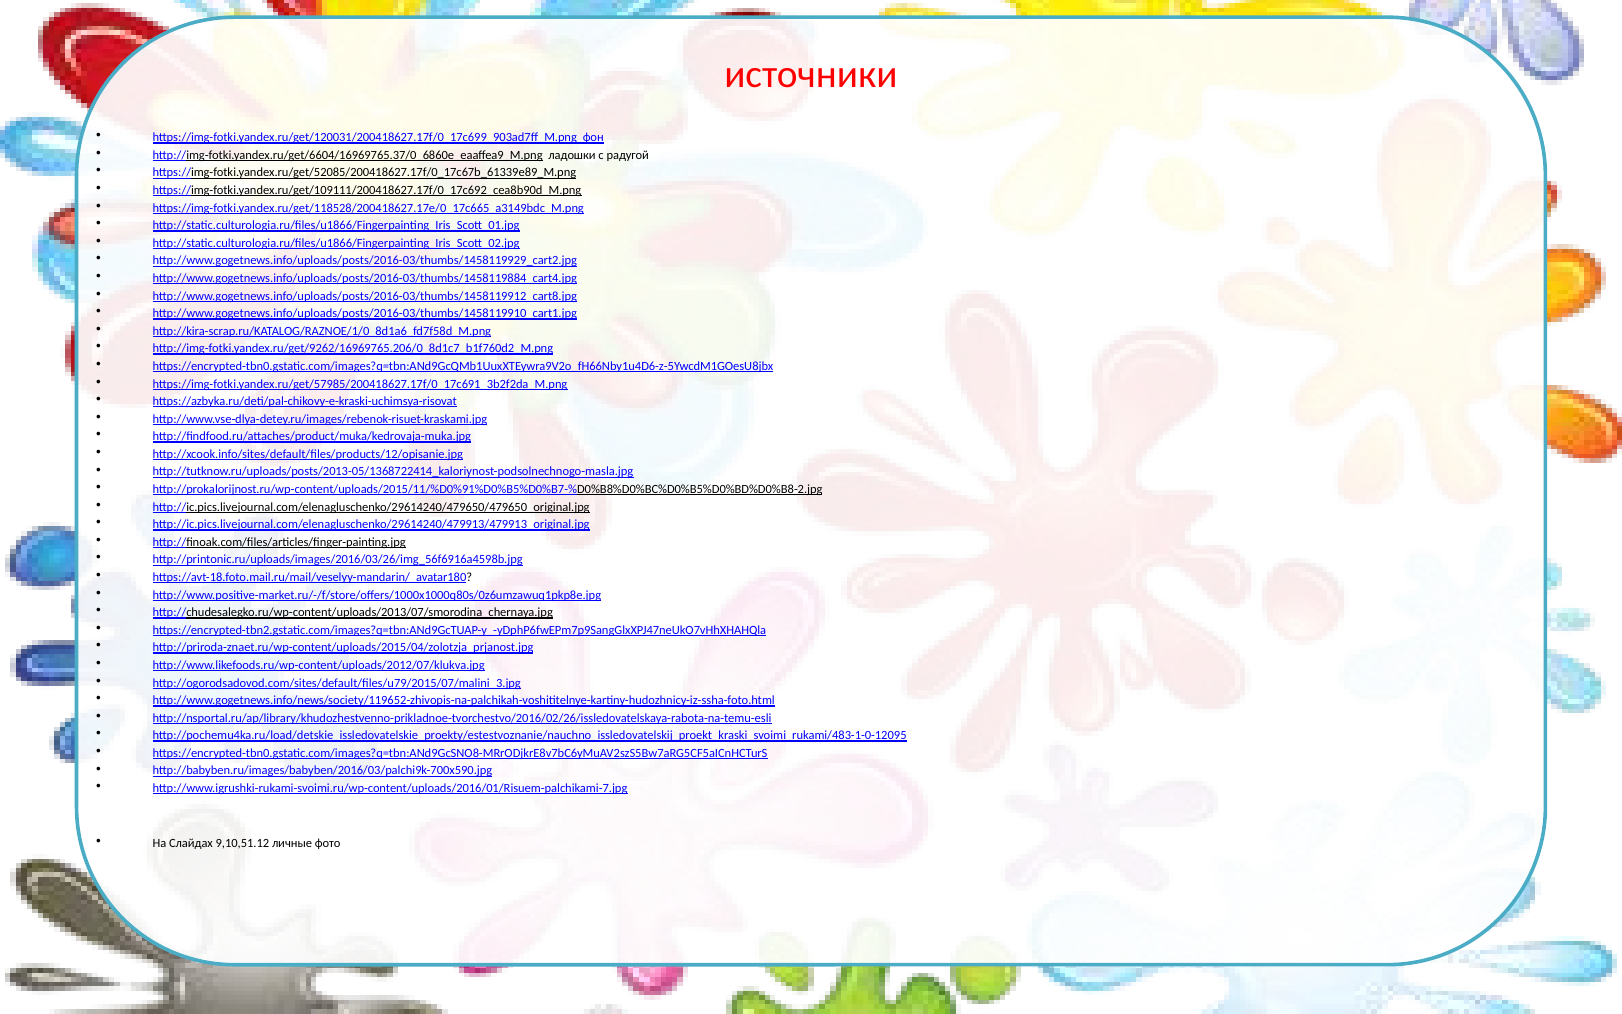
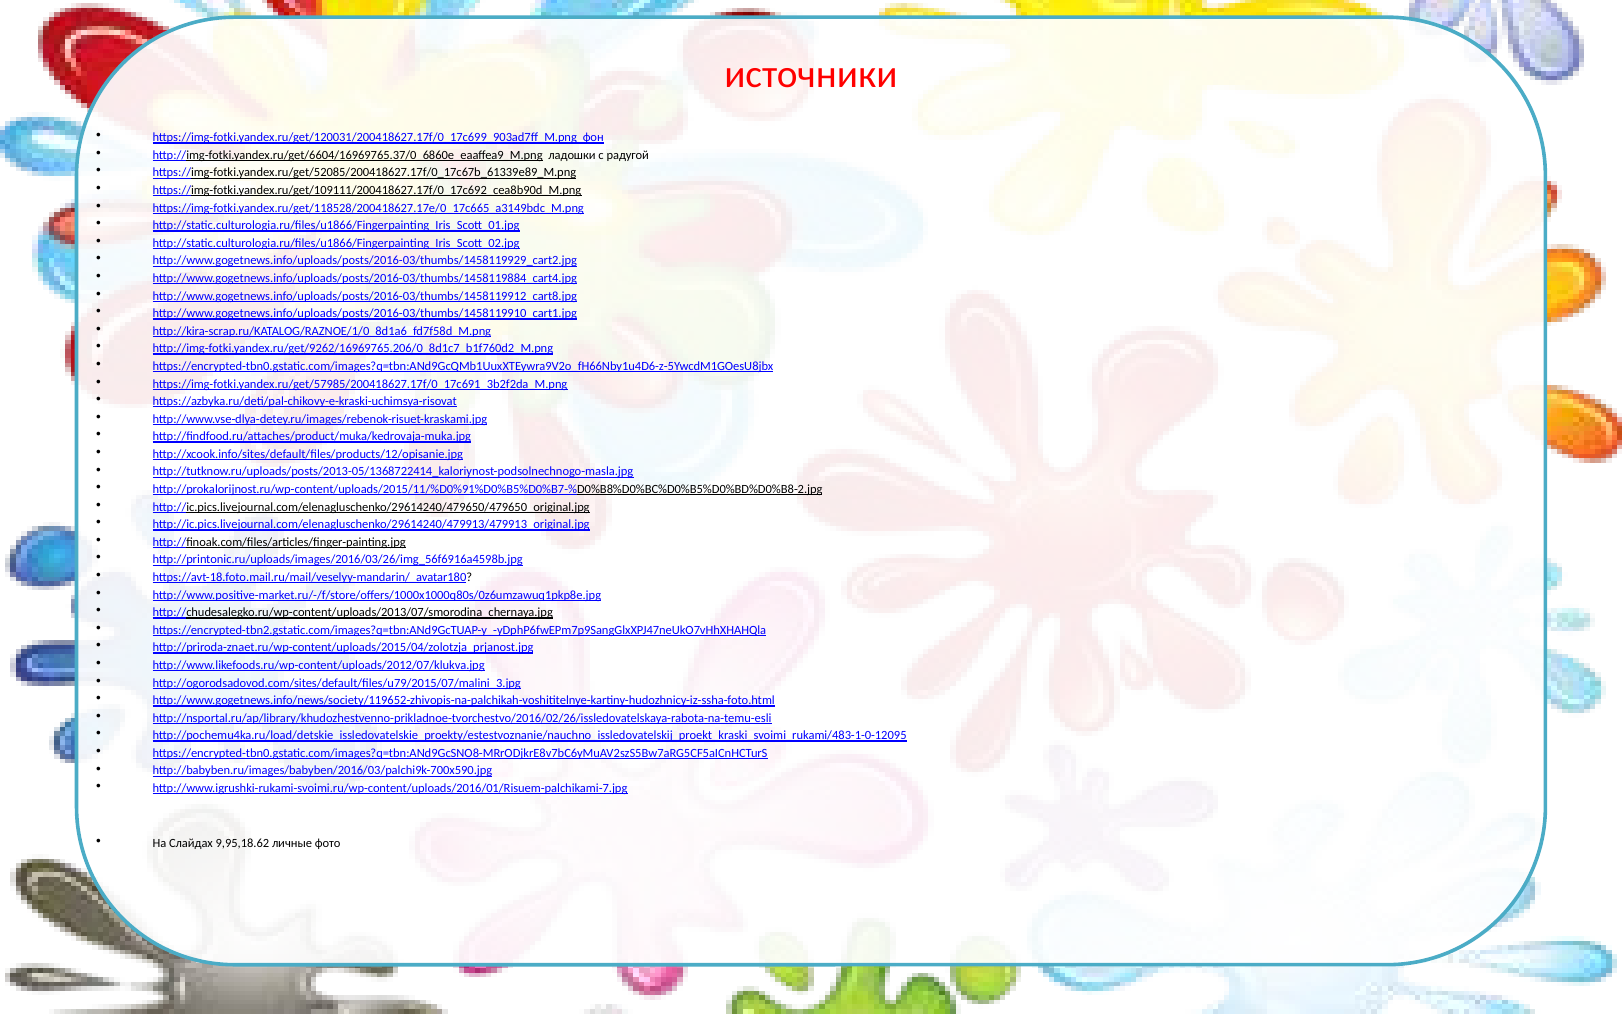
9,10,51.12: 9,10,51.12 -> 9,95,18.62
